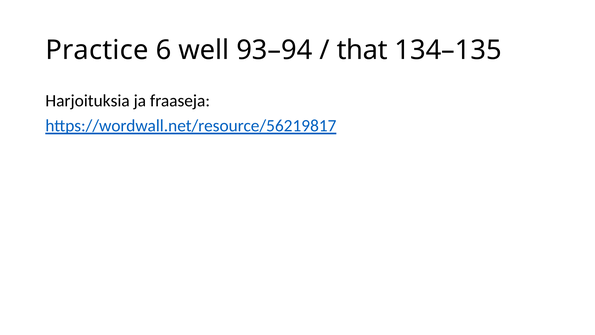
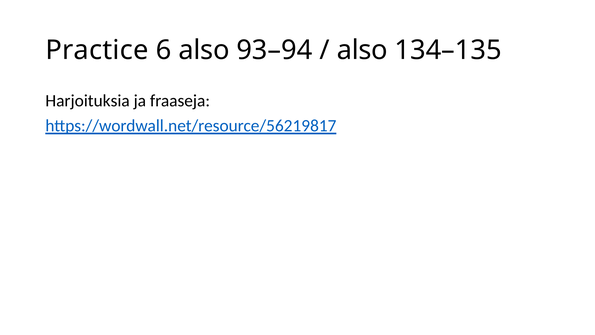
6 well: well -> also
that at (362, 50): that -> also
